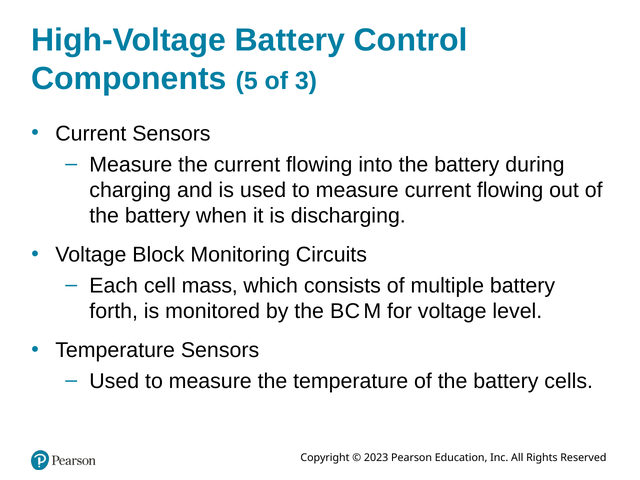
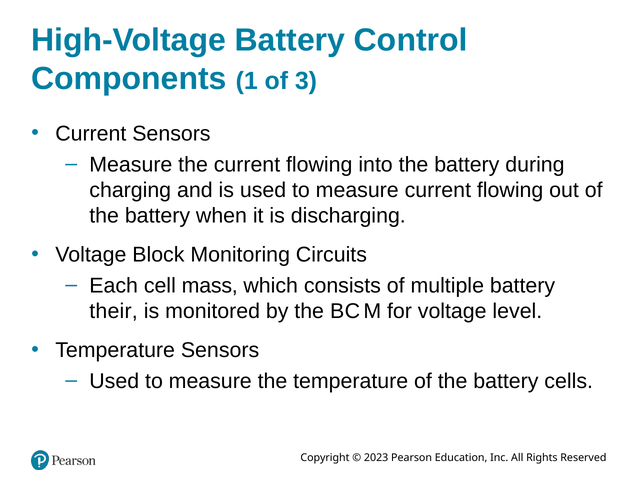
5: 5 -> 1
forth: forth -> their
